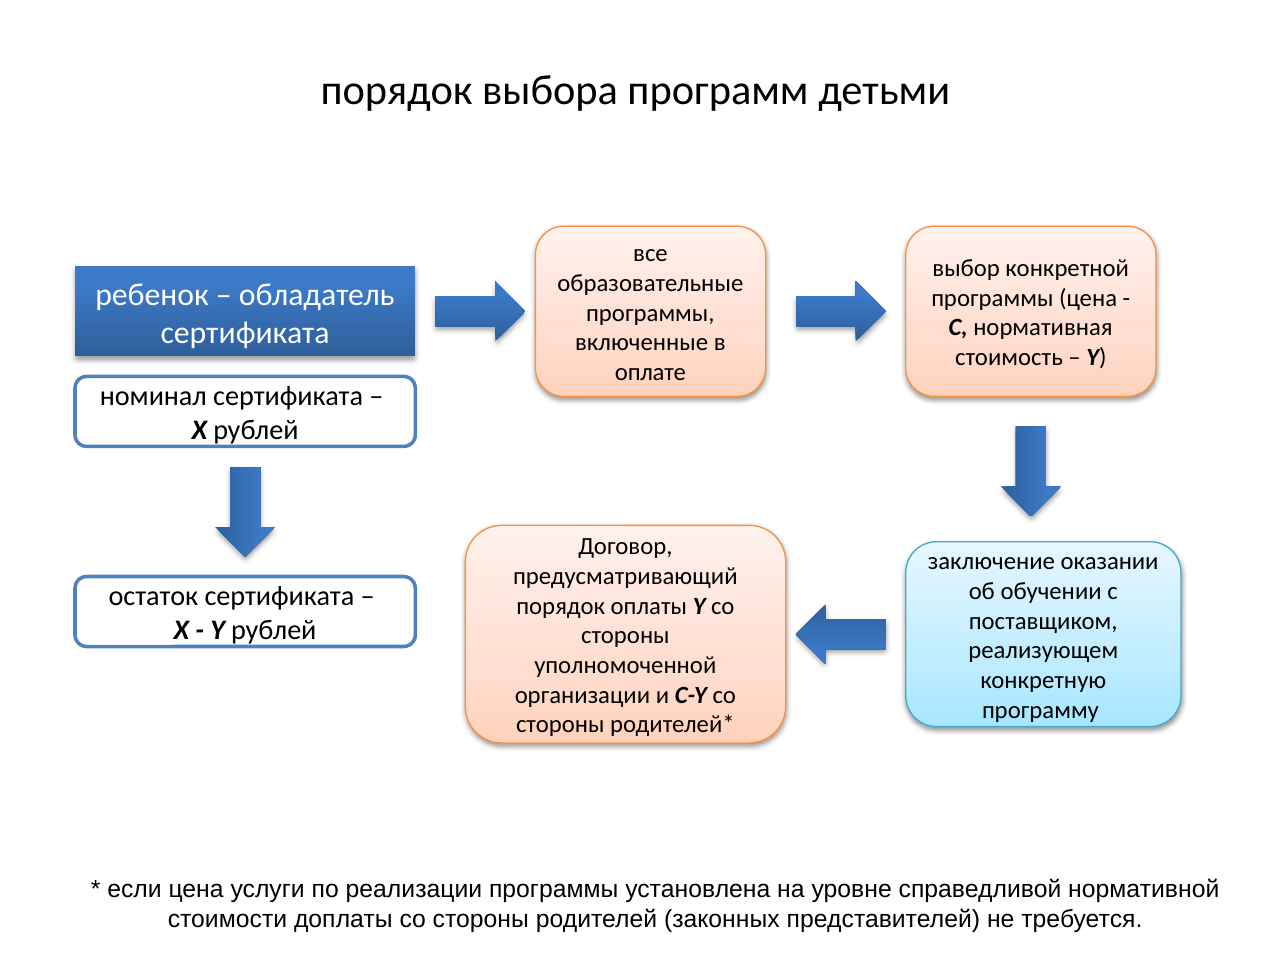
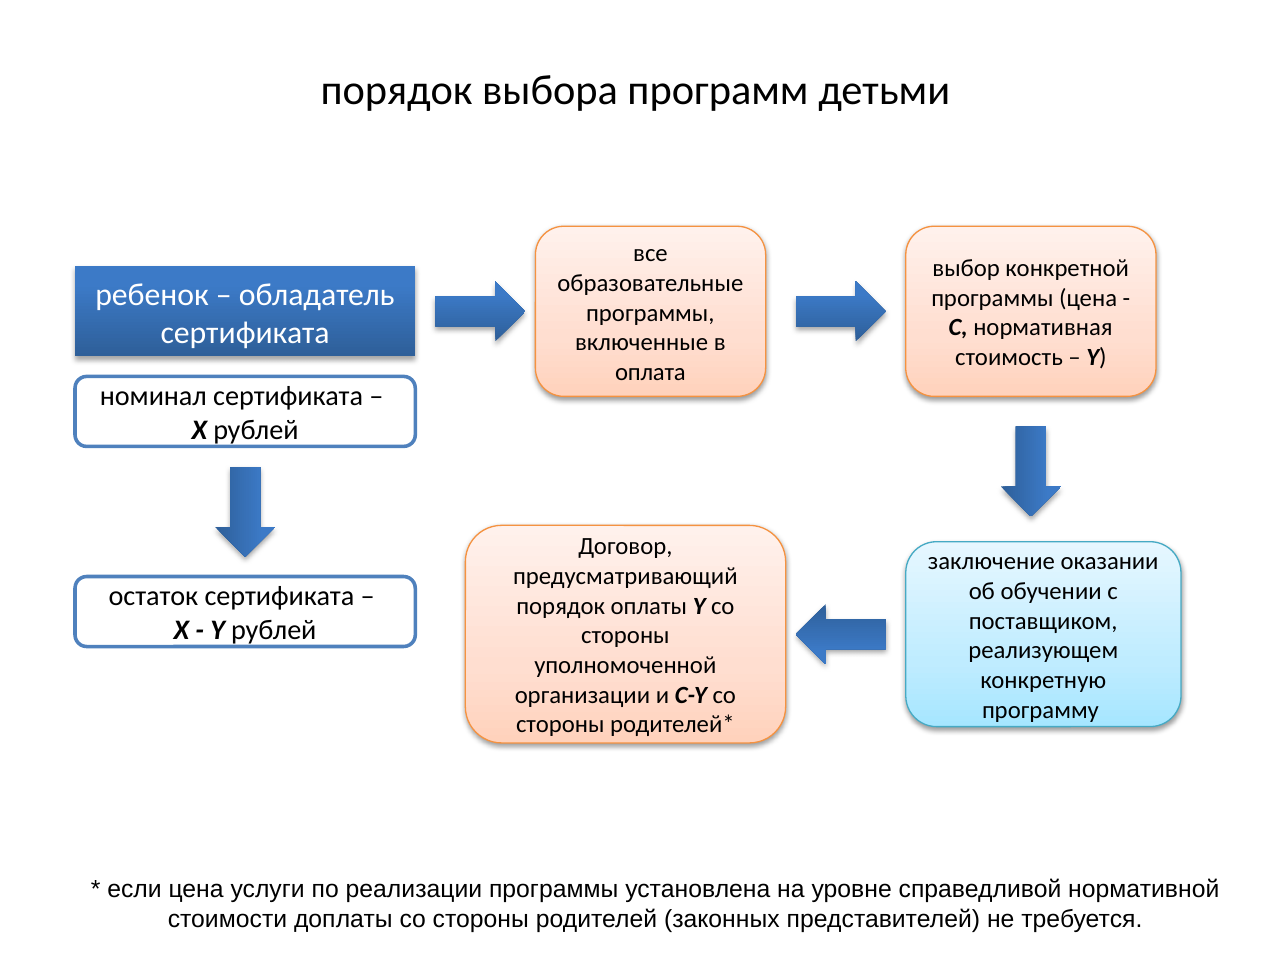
оплате: оплате -> оплата
